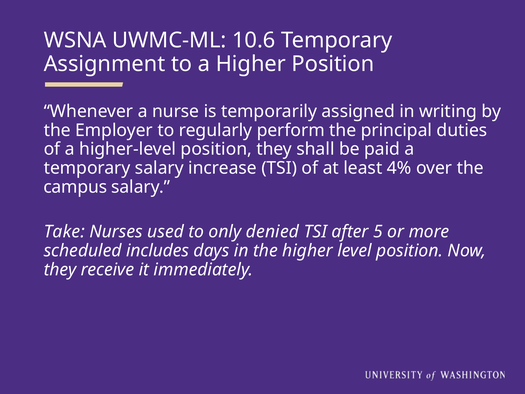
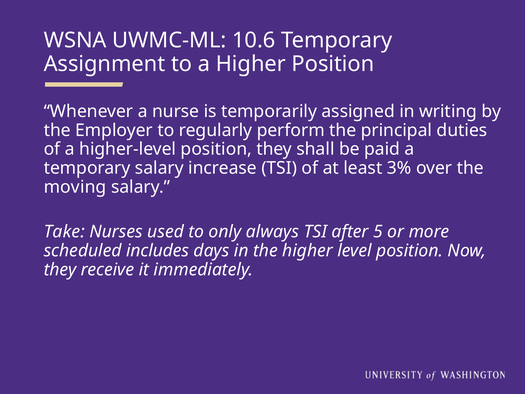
4%: 4% -> 3%
campus: campus -> moving
denied: denied -> always
